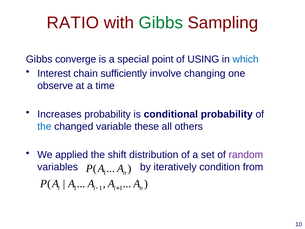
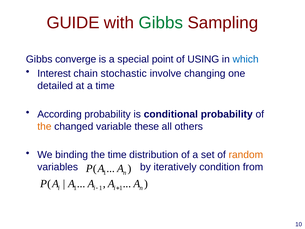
RATIO: RATIO -> GUIDE
sufficiently: sufficiently -> stochastic
observe: observe -> detailed
Increases: Increases -> According
the at (44, 126) colour: blue -> orange
applied: applied -> binding
the shift: shift -> time
random colour: purple -> orange
